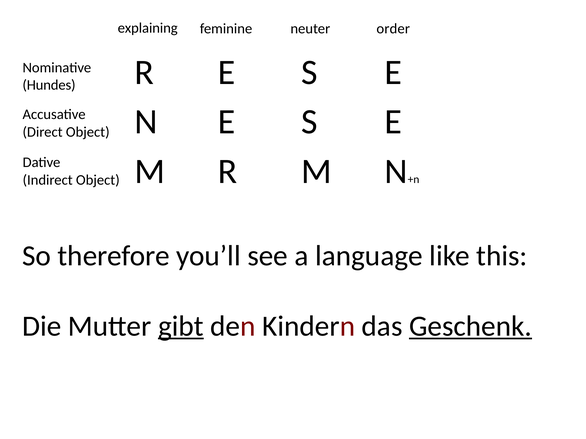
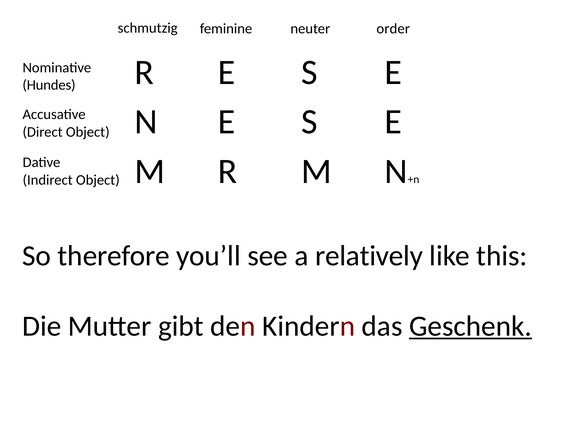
explaining: explaining -> schmutzig
language: language -> relatively
gibt underline: present -> none
